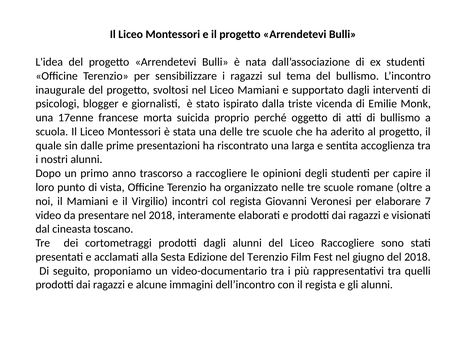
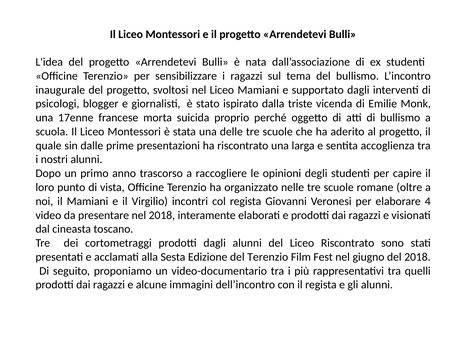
7: 7 -> 4
Liceo Raccogliere: Raccogliere -> Riscontrato
